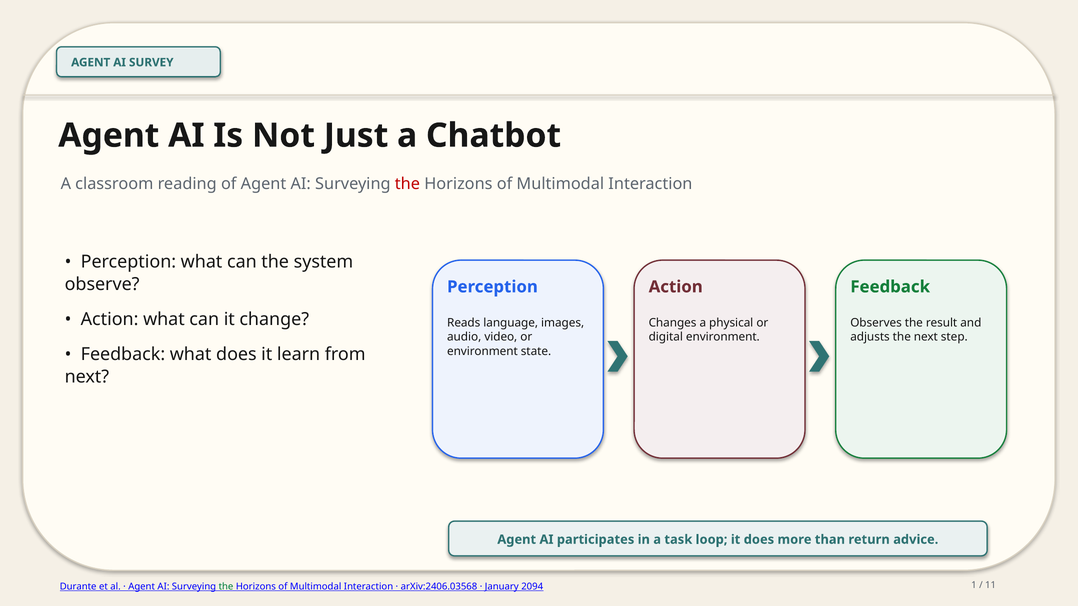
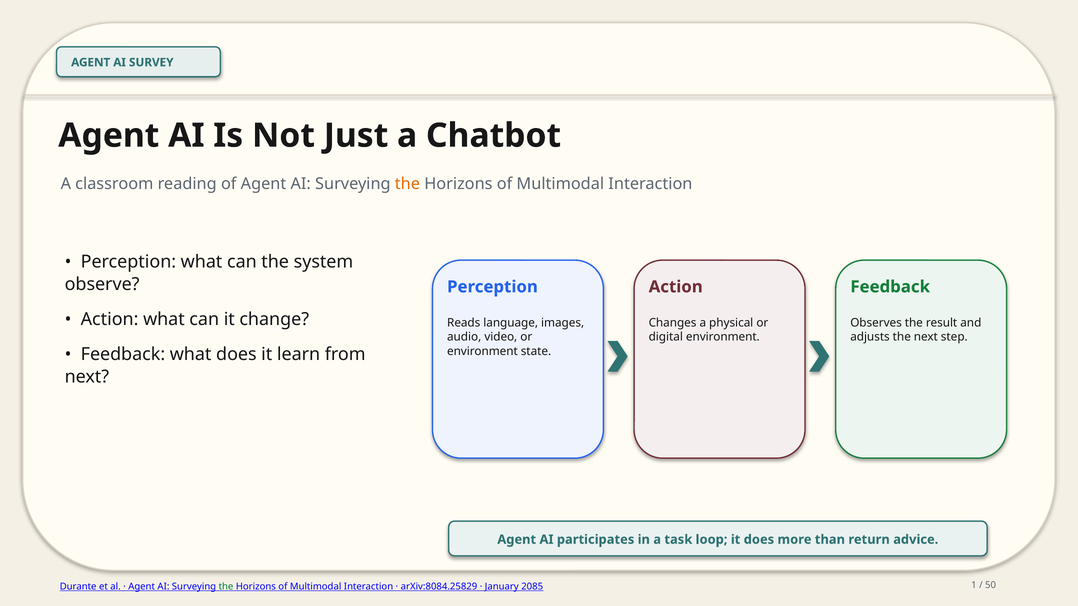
the at (407, 184) colour: red -> orange
arXiv:2406.03568: arXiv:2406.03568 -> arXiv:8084.25829
2094: 2094 -> 2085
11: 11 -> 50
